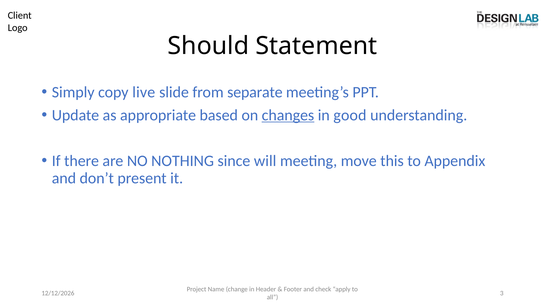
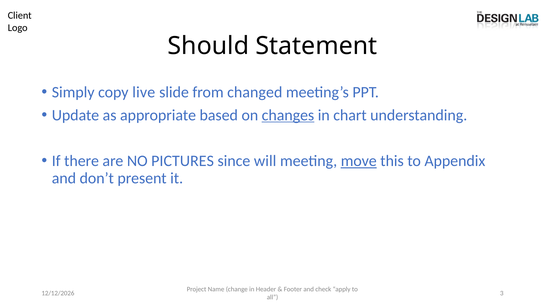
separate: separate -> changed
good: good -> chart
NOTHING: NOTHING -> PICTURES
move underline: none -> present
